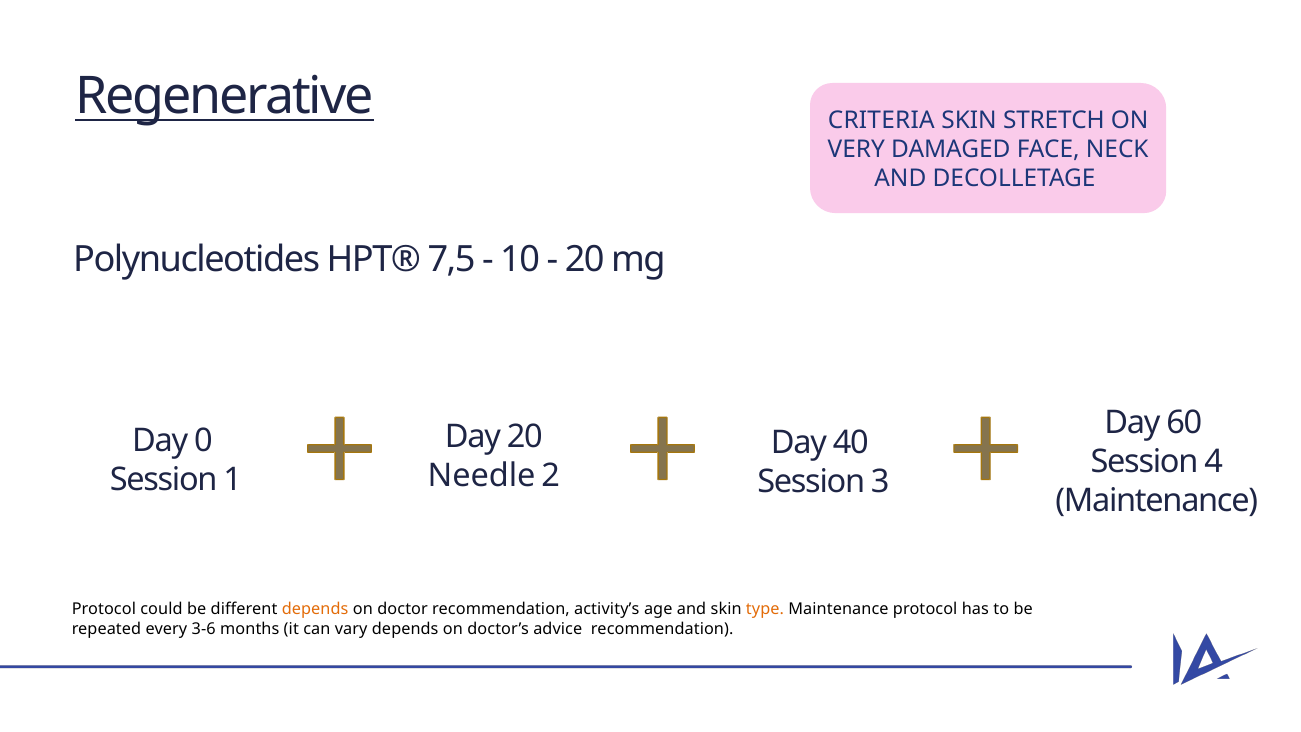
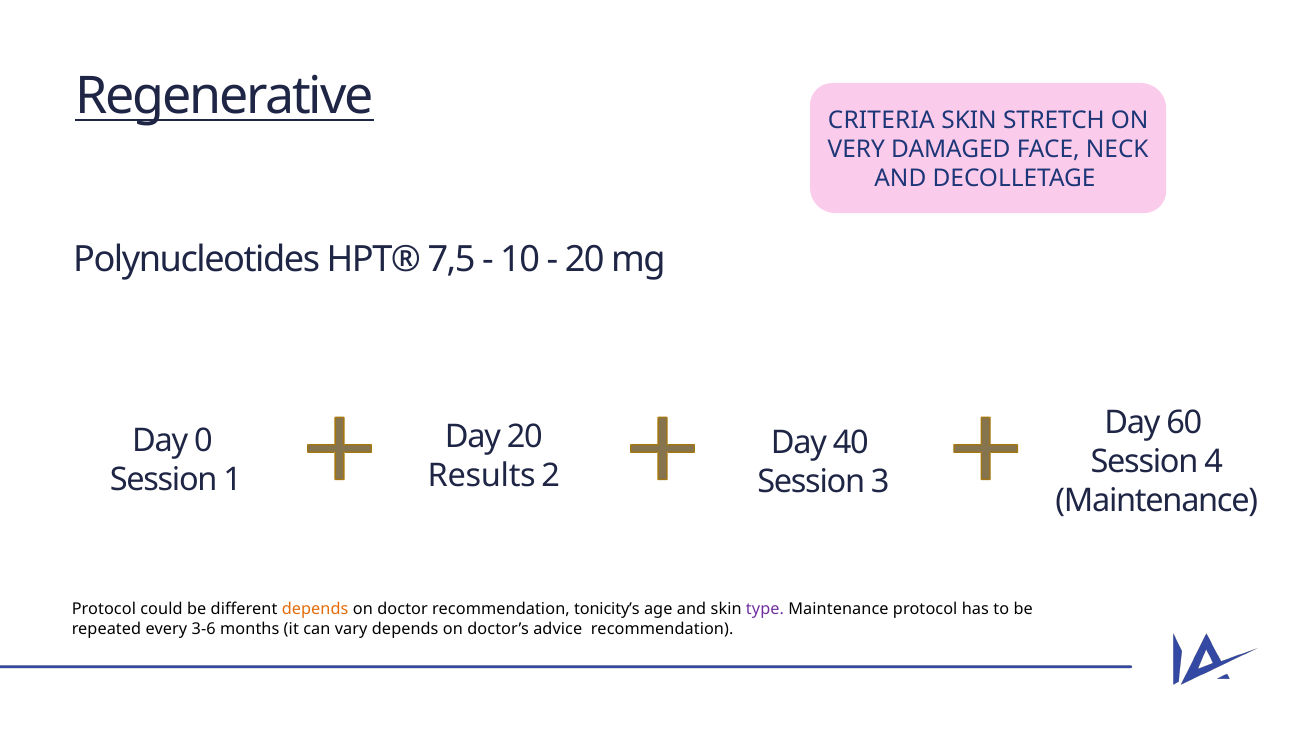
Needle: Needle -> Results
activity’s: activity’s -> tonicity’s
type colour: orange -> purple
